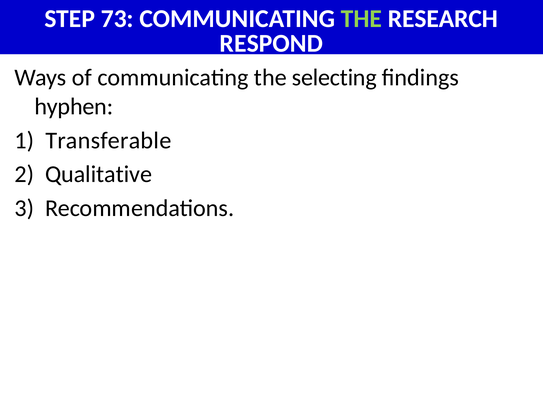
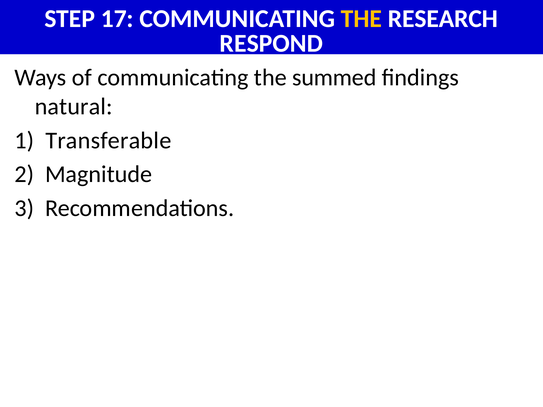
73: 73 -> 17
THE at (361, 19) colour: light green -> yellow
selecting: selecting -> summed
hyphen: hyphen -> natural
Qualitative: Qualitative -> Magnitude
